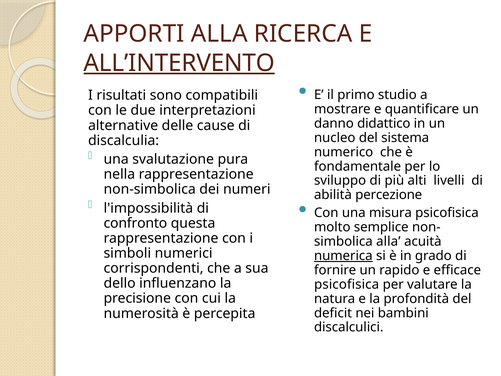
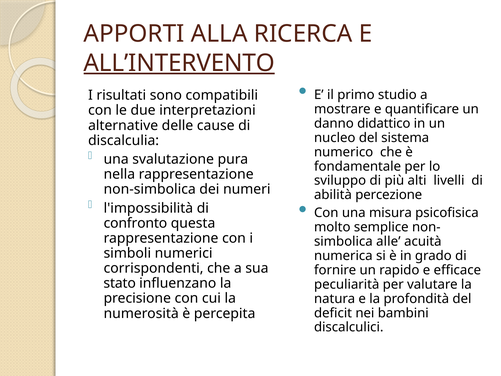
alla at (388, 241): alla -> alle
numerica underline: present -> none
dello: dello -> stato
psicofisica at (347, 284): psicofisica -> peculiarità
